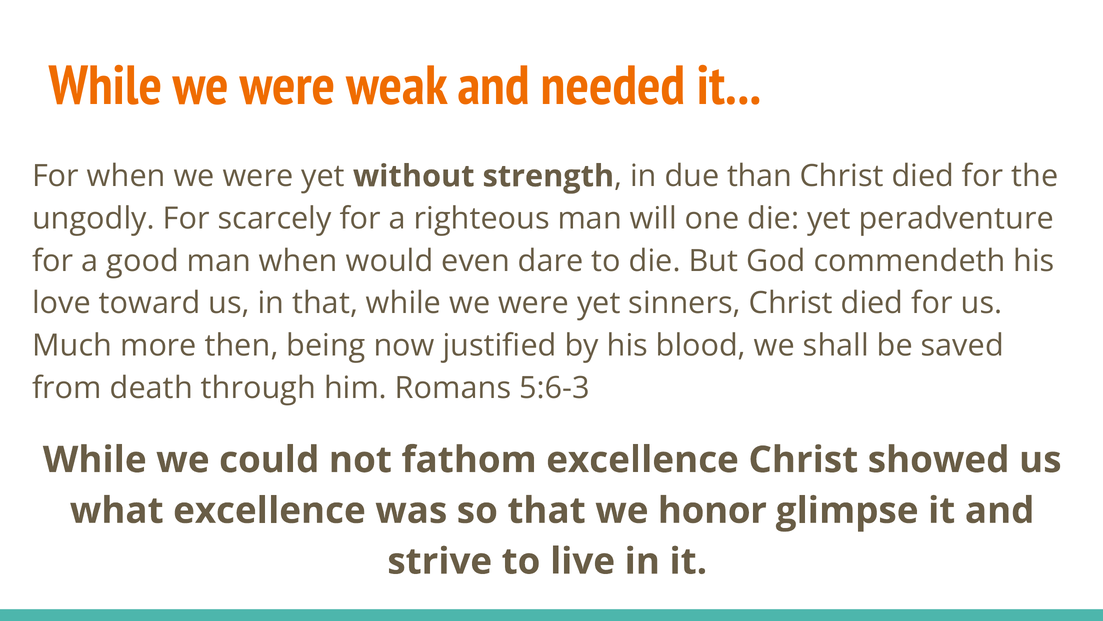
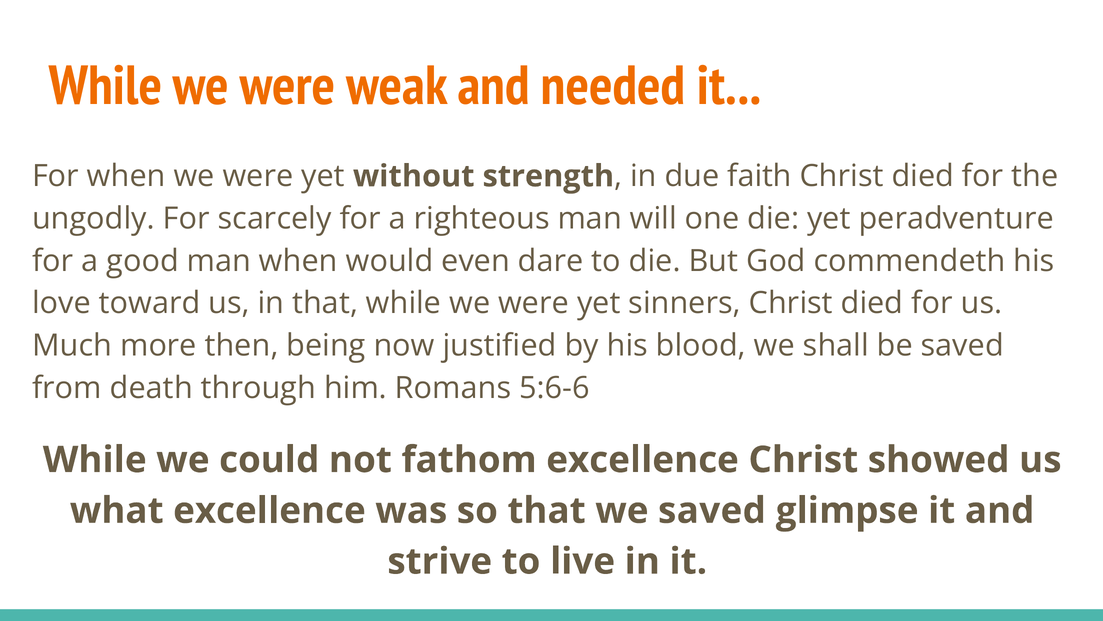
than: than -> faith
5:6-3: 5:6-3 -> 5:6-6
we honor: honor -> saved
